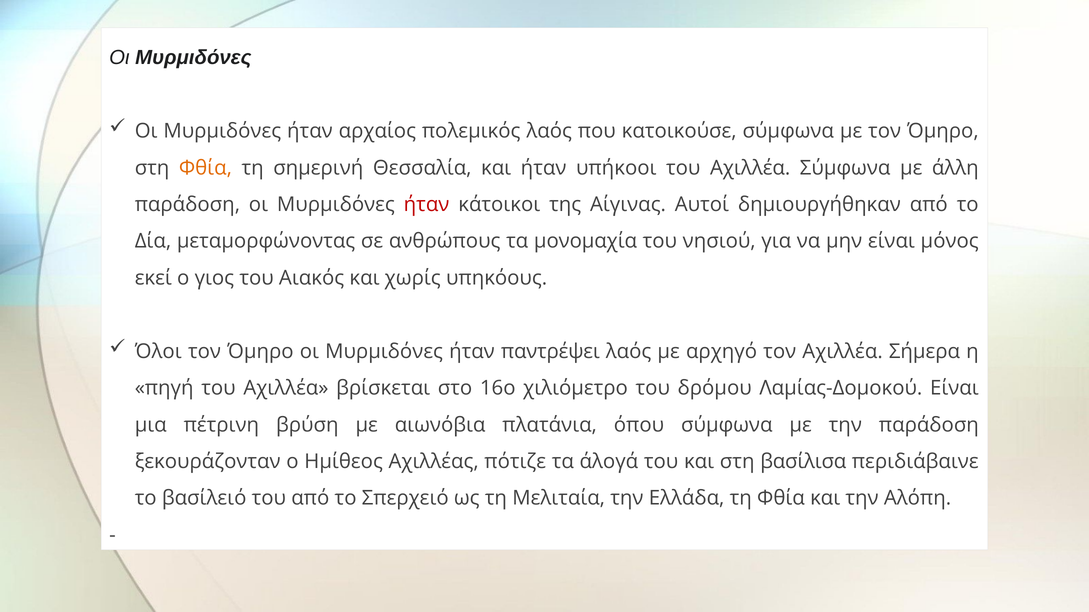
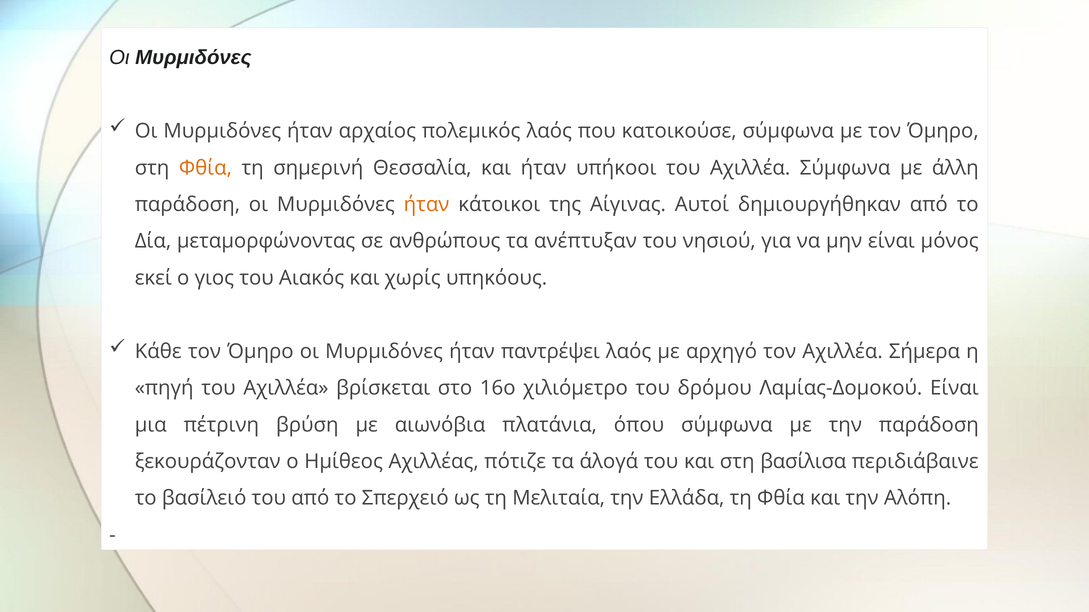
ήταν at (427, 205) colour: red -> orange
μονομαχία: μονομαχία -> ανέπτυξαν
Όλοι: Όλοι -> Κάθε
